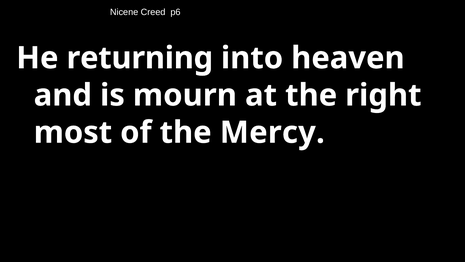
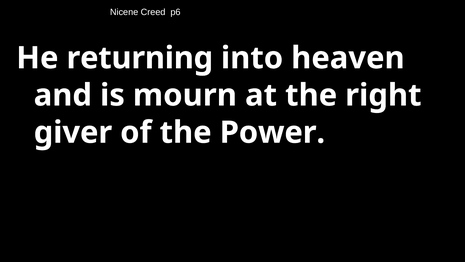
most: most -> giver
Mercy: Mercy -> Power
